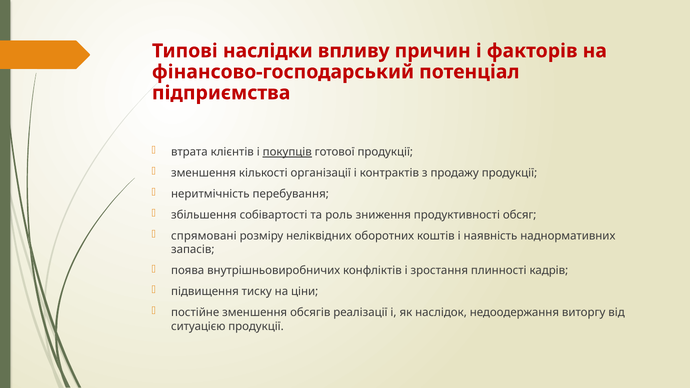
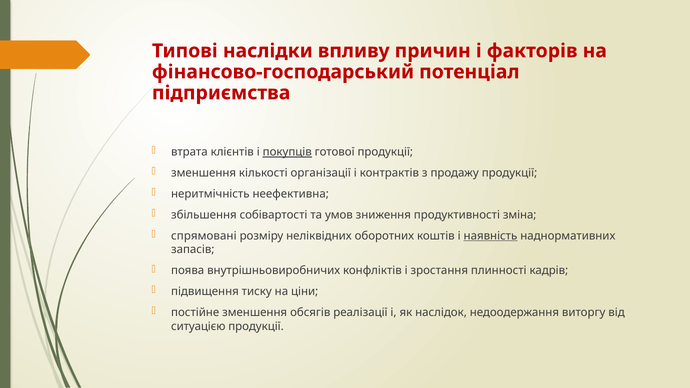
перебування: перебування -> неефективна
роль: роль -> умов
обсяг: обсяг -> зміна
наявність underline: none -> present
